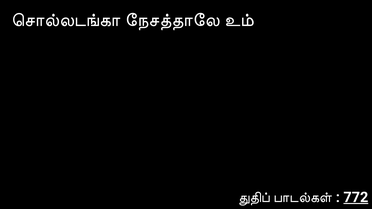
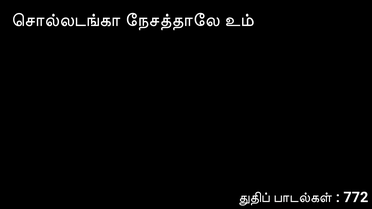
772 underline: present -> none
